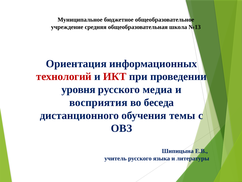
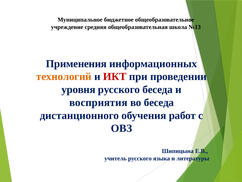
Ориентация: Ориентация -> Применения
технологий colour: red -> orange
русского медиа: медиа -> беседа
темы: темы -> работ
